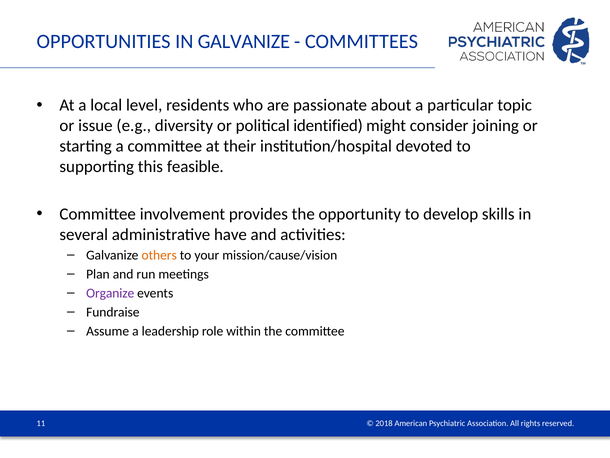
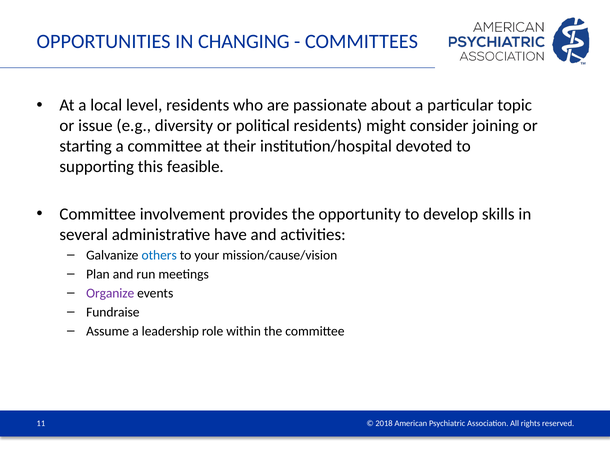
IN GALVANIZE: GALVANIZE -> CHANGING
political identified: identified -> residents
others colour: orange -> blue
